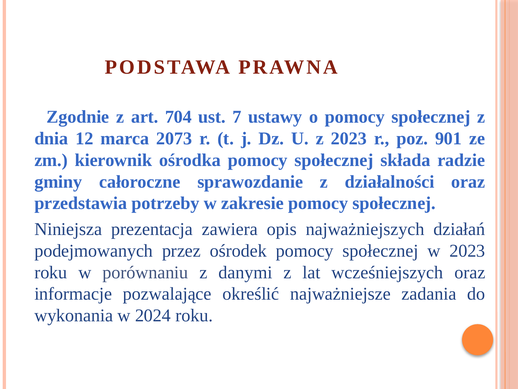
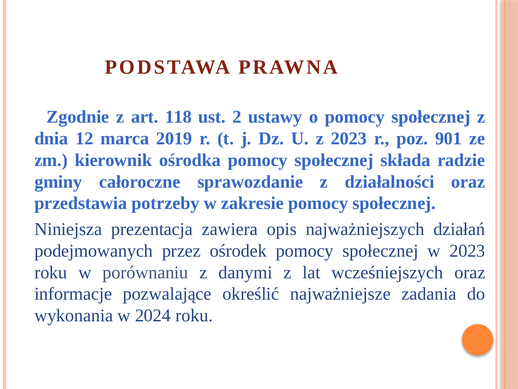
704: 704 -> 118
7: 7 -> 2
2073: 2073 -> 2019
